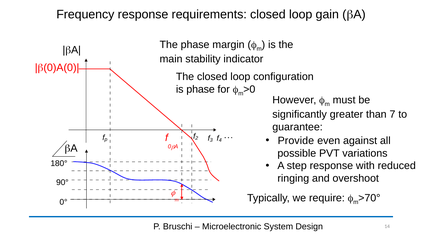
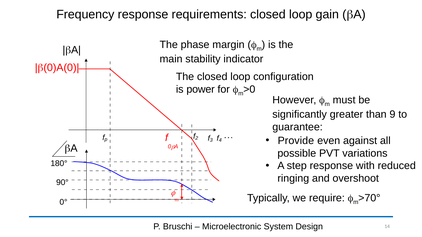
is phase: phase -> power
7: 7 -> 9
